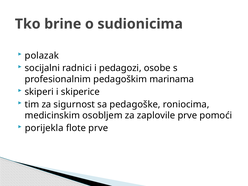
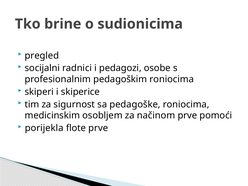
polazak: polazak -> pregled
pedagoškim marinama: marinama -> roniocima
zaplovile: zaplovile -> načinom
